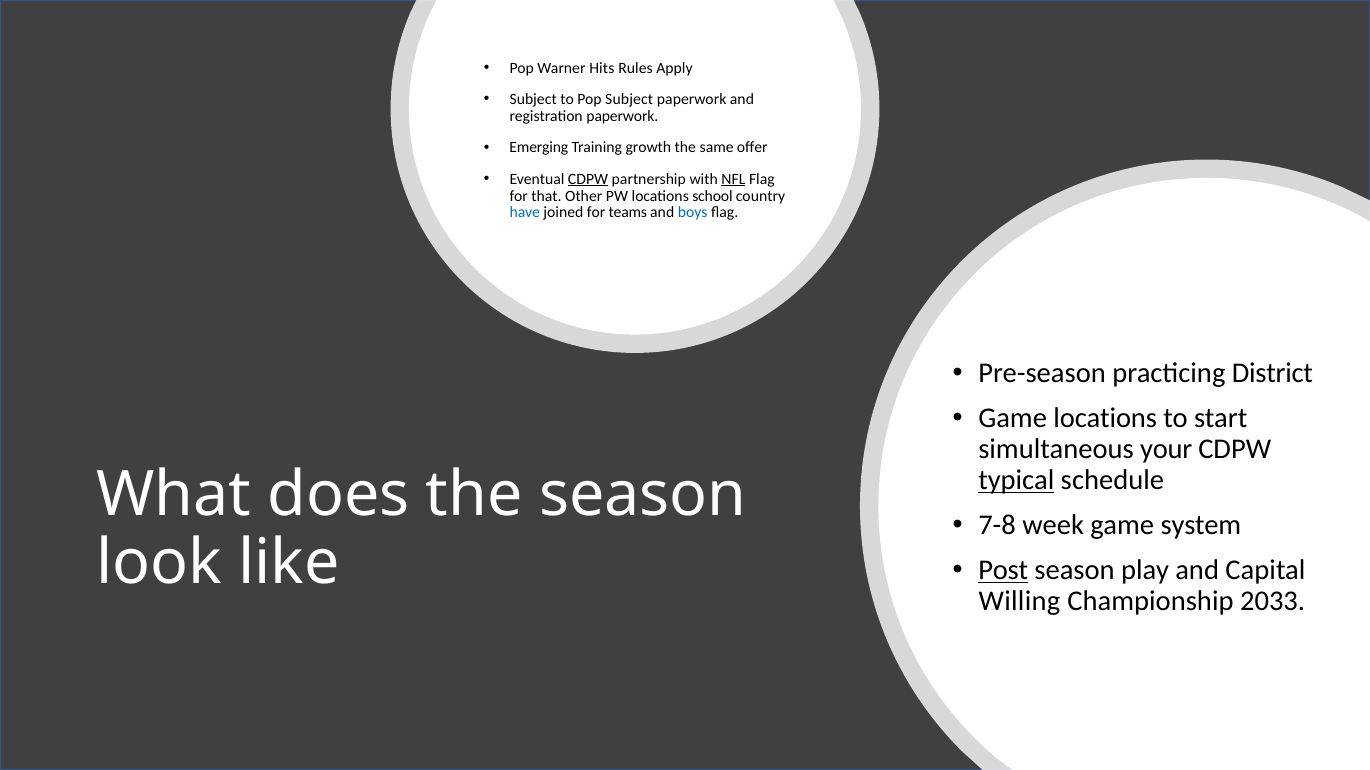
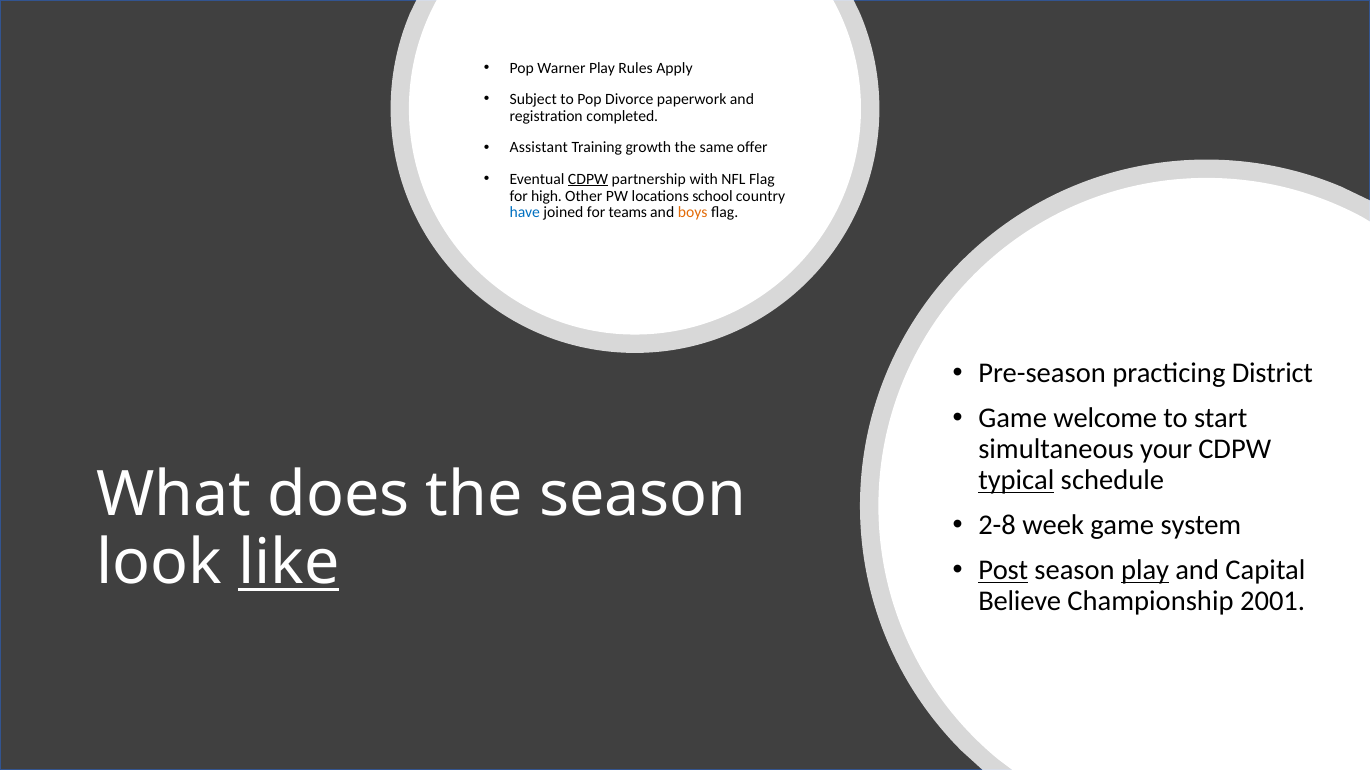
Warner Hits: Hits -> Play
Pop Subject: Subject -> Divorce
registration paperwork: paperwork -> completed
Emerging: Emerging -> Assistant
NFL underline: present -> none
that: that -> high
boys colour: blue -> orange
Game locations: locations -> welcome
7-8: 7-8 -> 2-8
like underline: none -> present
play at (1145, 571) underline: none -> present
Willing: Willing -> Believe
2033: 2033 -> 2001
